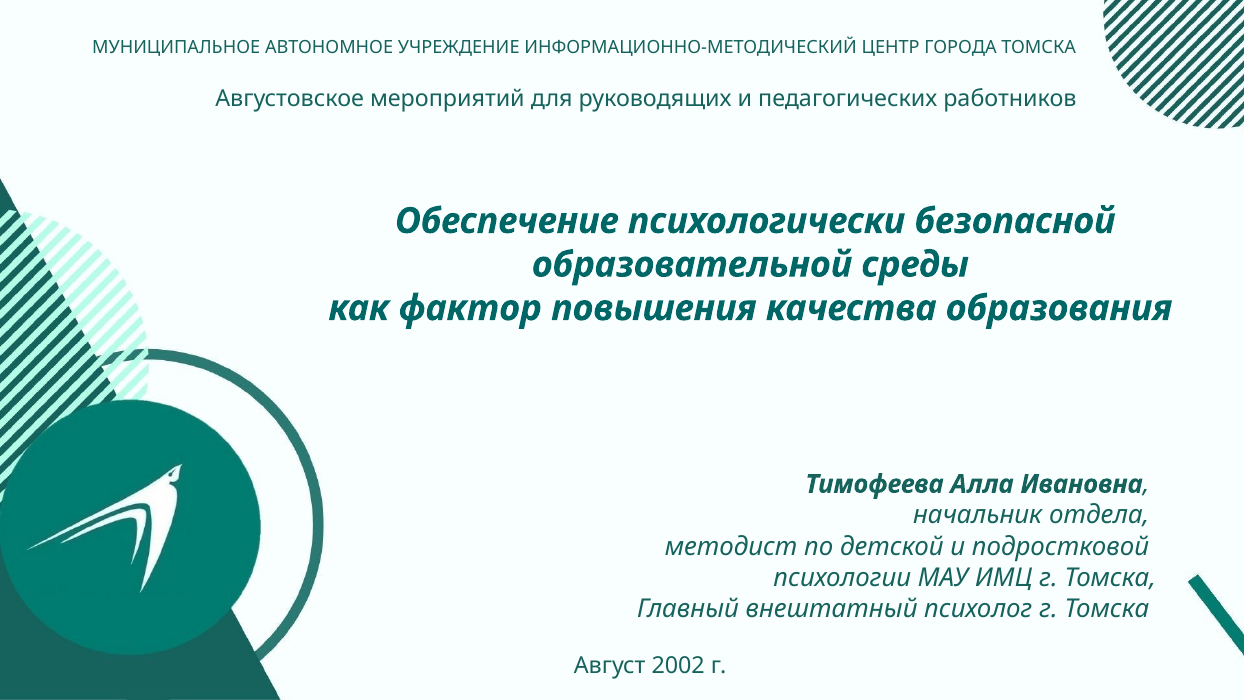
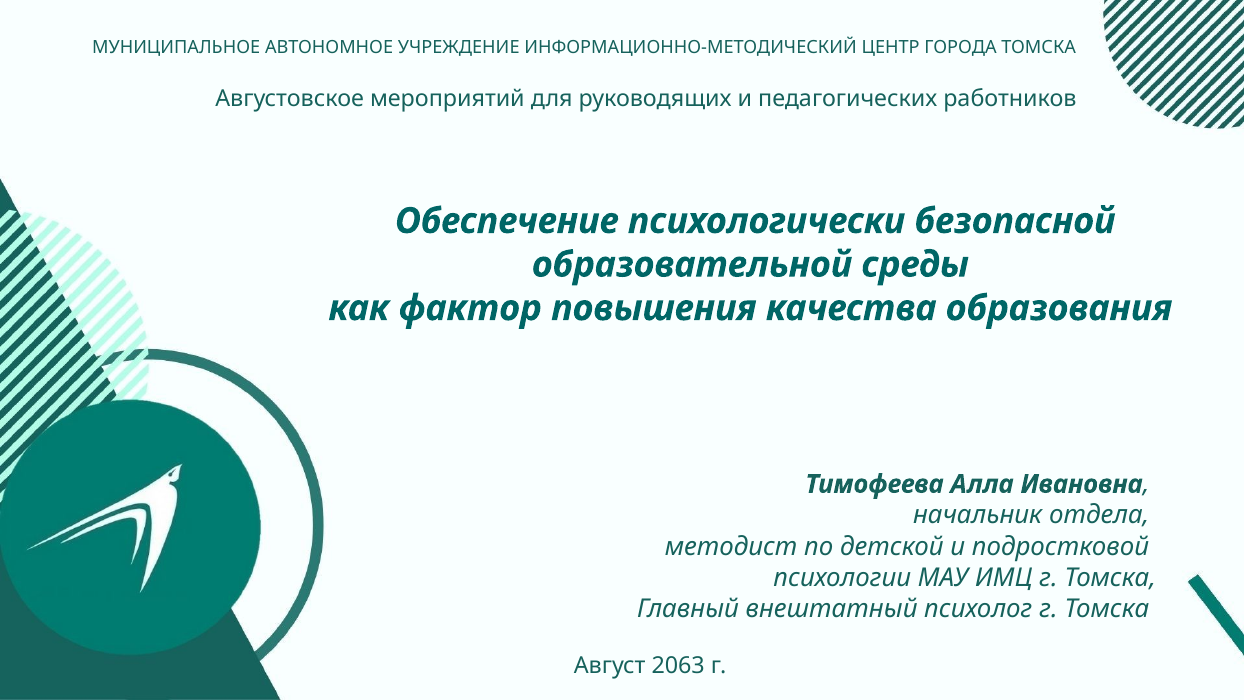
2002: 2002 -> 2063
